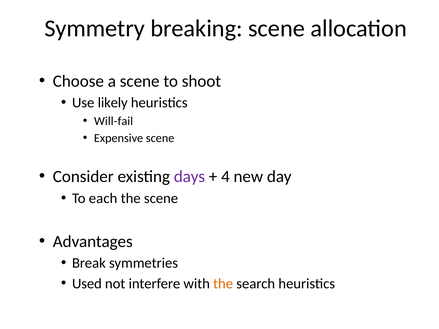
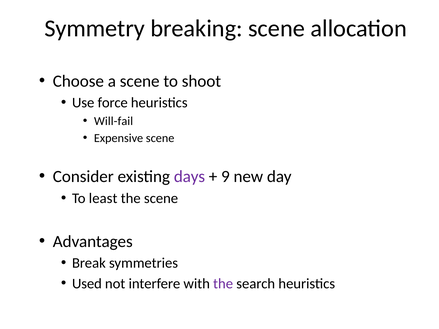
likely: likely -> force
4: 4 -> 9
each: each -> least
the at (223, 284) colour: orange -> purple
